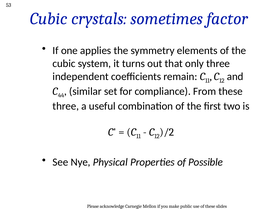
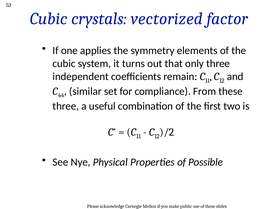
sometimes: sometimes -> vectorized
